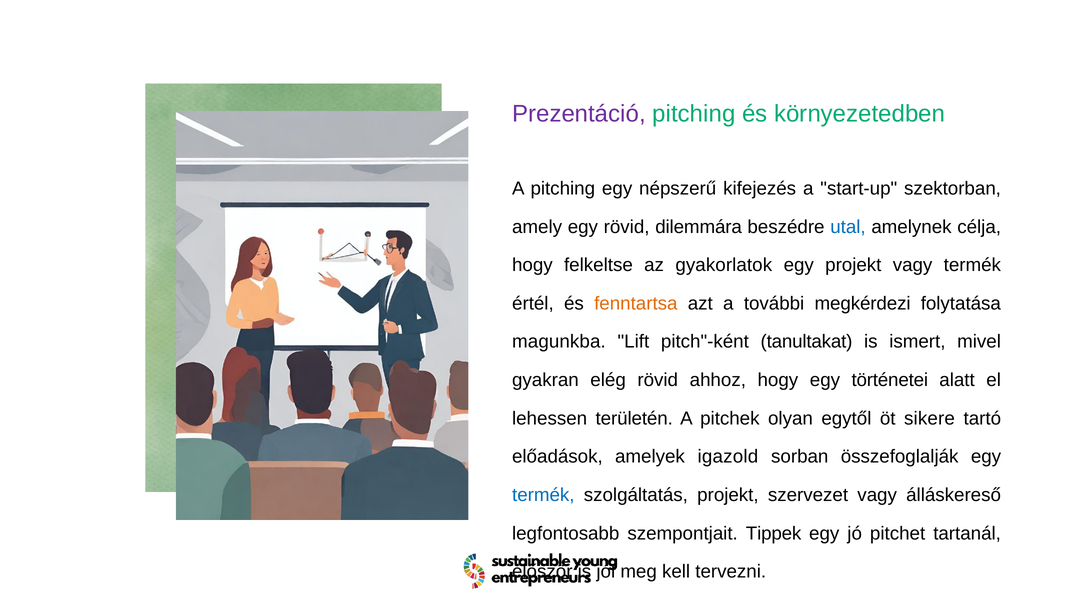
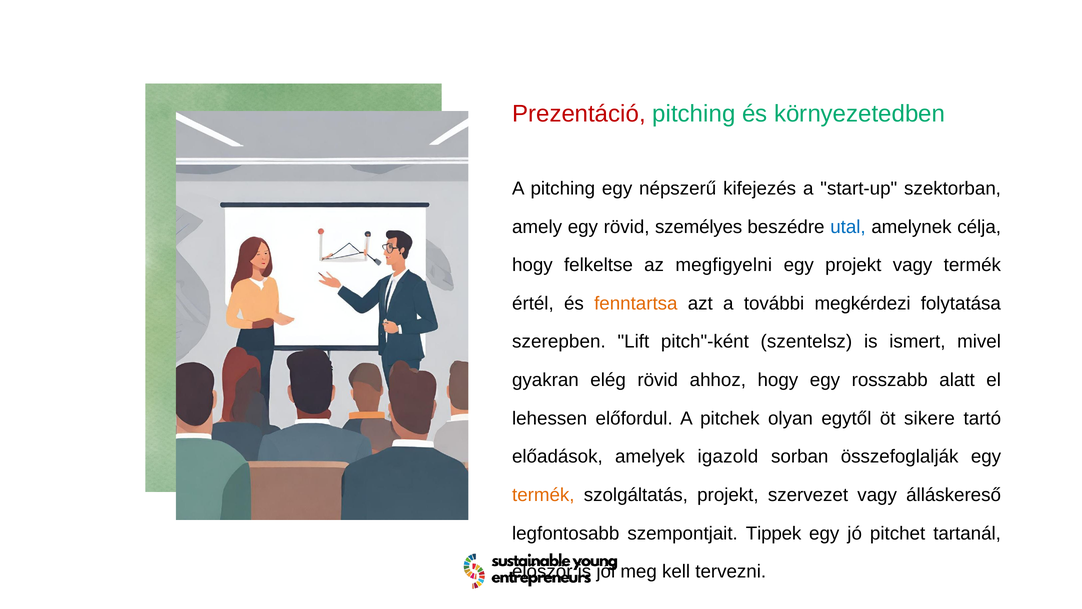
Prezentáció colour: purple -> red
dilemmára: dilemmára -> személyes
gyakorlatok: gyakorlatok -> megfigyelni
magunkba: magunkba -> szerepben
tanultakat: tanultakat -> szentelsz
történetei: történetei -> rosszabb
területén: területén -> előfordul
termék at (543, 495) colour: blue -> orange
